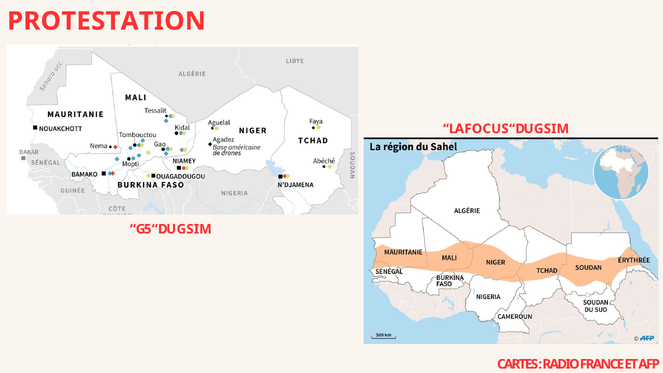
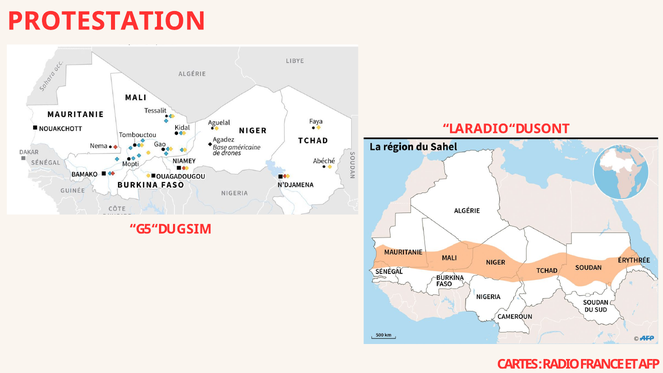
LA FOCUS: FOCUS -> RADIO
GSIM at (552, 129): GSIM -> SONT
